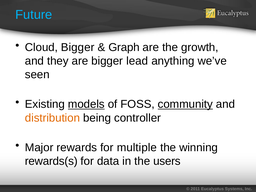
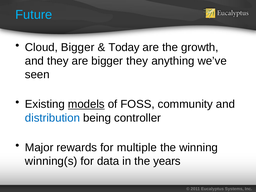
Graph: Graph -> Today
bigger lead: lead -> they
community underline: present -> none
distribution colour: orange -> blue
rewards(s: rewards(s -> winning(s
users: users -> years
